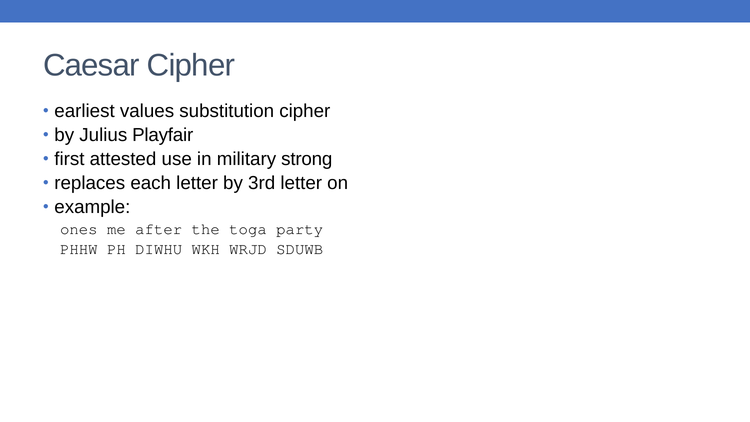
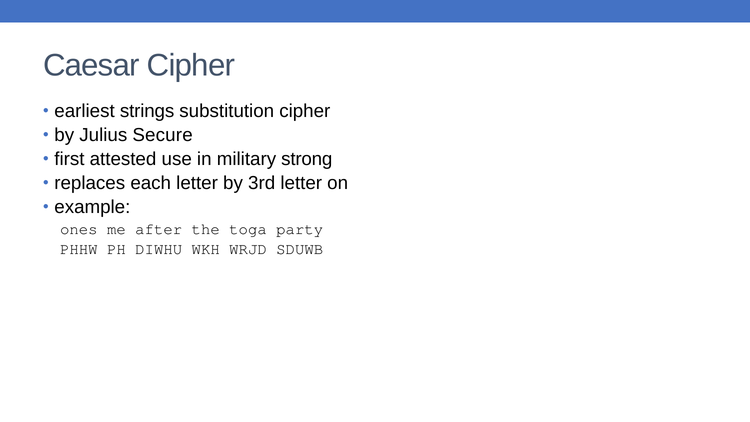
values: values -> strings
Playfair: Playfair -> Secure
